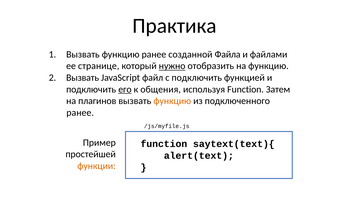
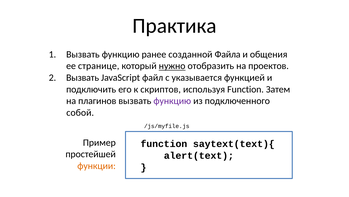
файлами: файлами -> общения
на функцию: функцию -> проектов
с подключить: подключить -> указывается
его underline: present -> none
общения: общения -> скриптов
функцию at (172, 101) colour: orange -> purple
ранее at (80, 112): ранее -> собой
